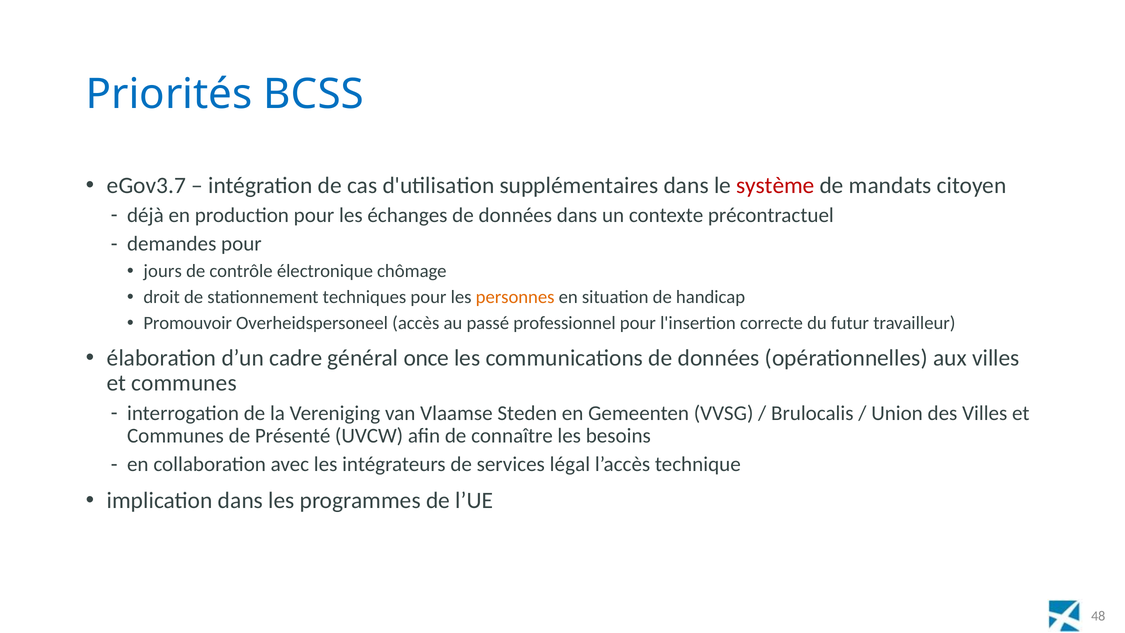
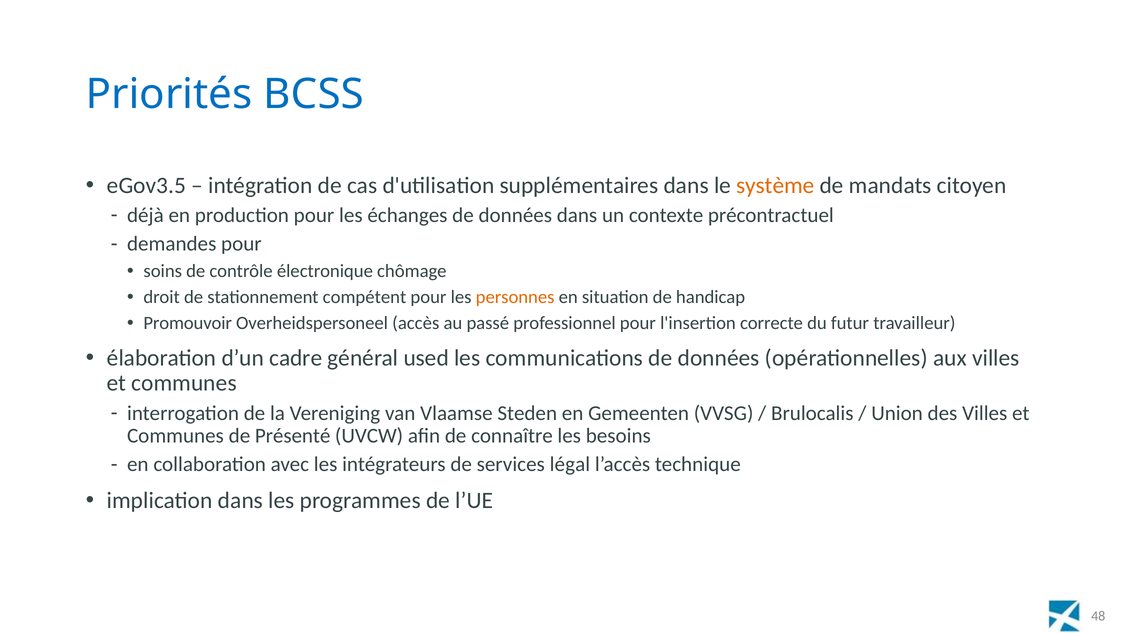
eGov3.7: eGov3.7 -> eGov3.5
système colour: red -> orange
jours: jours -> soins
techniques: techniques -> compétent
once: once -> used
